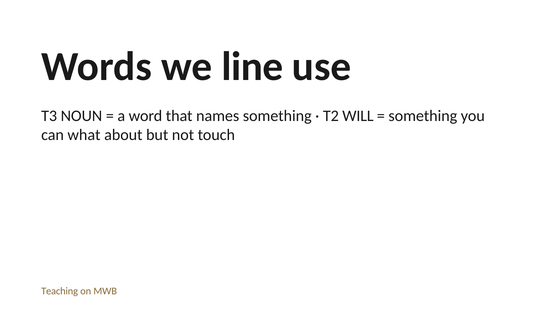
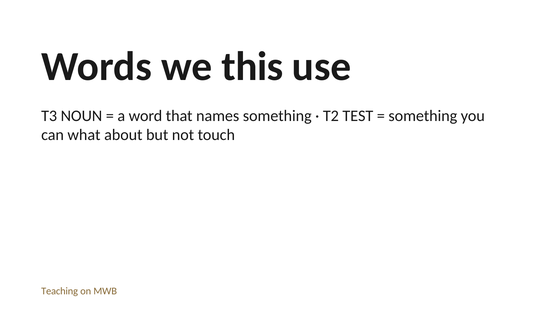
line: line -> this
WILL: WILL -> TEST
